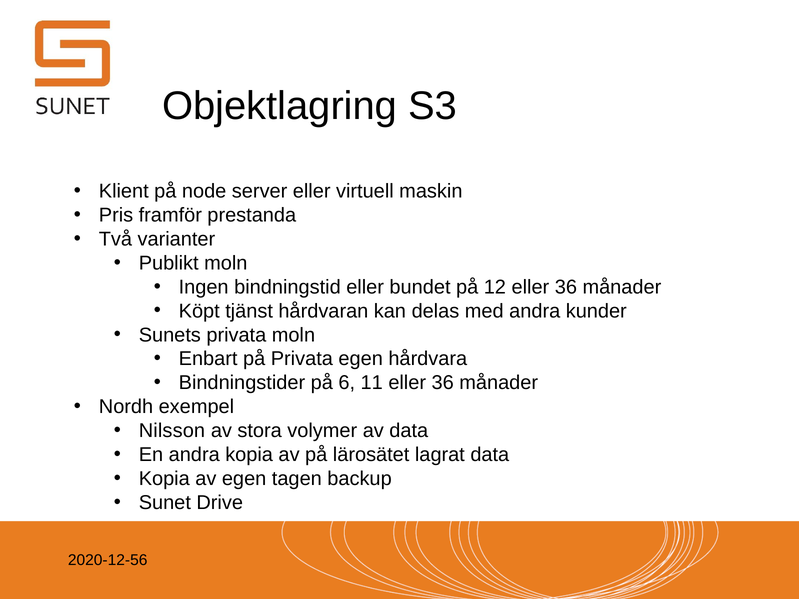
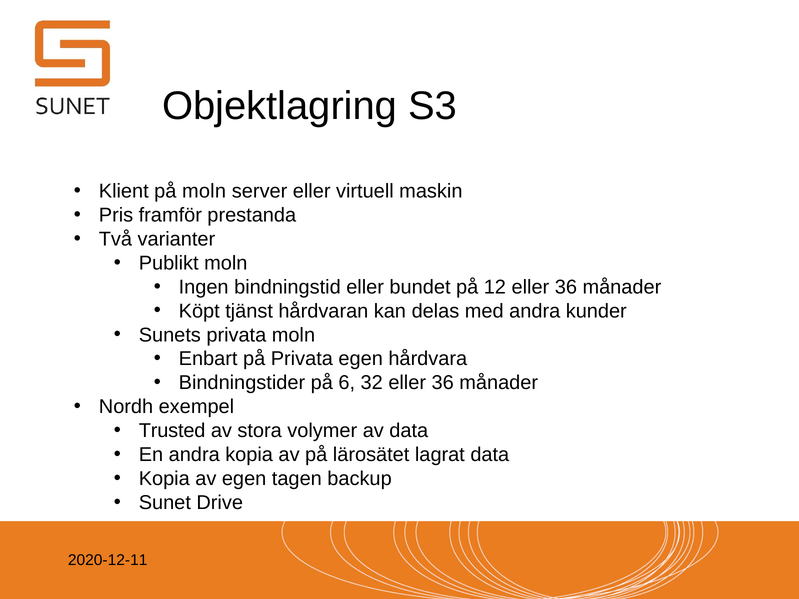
på node: node -> moln
11: 11 -> 32
Nilsson: Nilsson -> Trusted
2020-12-56: 2020-12-56 -> 2020-12-11
